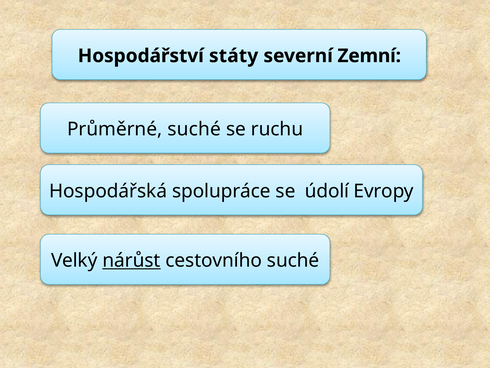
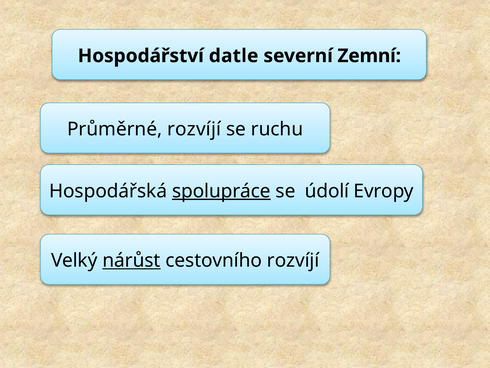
státy: státy -> datle
Průměrné suché: suché -> rozvíjí
spolupráce underline: none -> present
cestovního suché: suché -> rozvíjí
